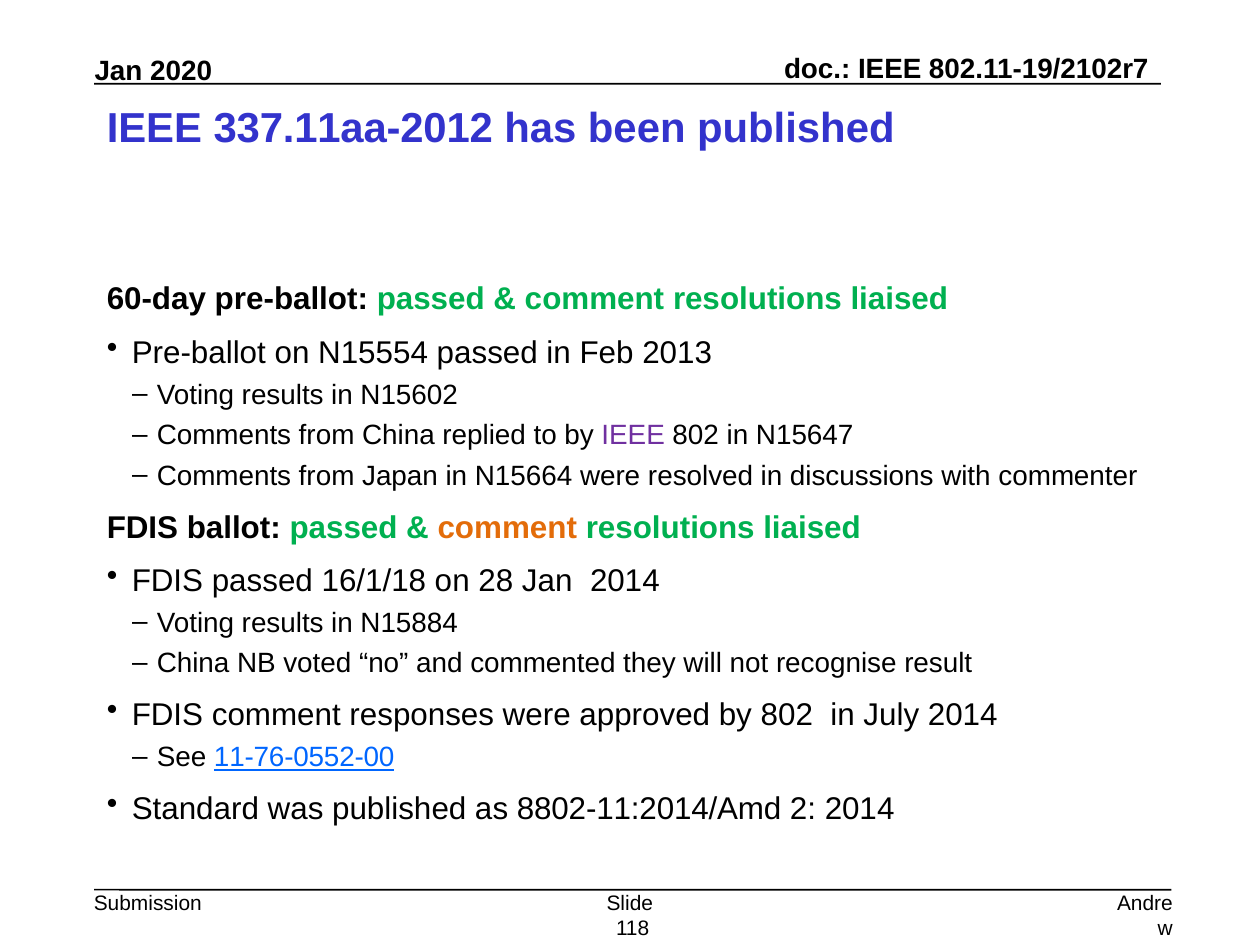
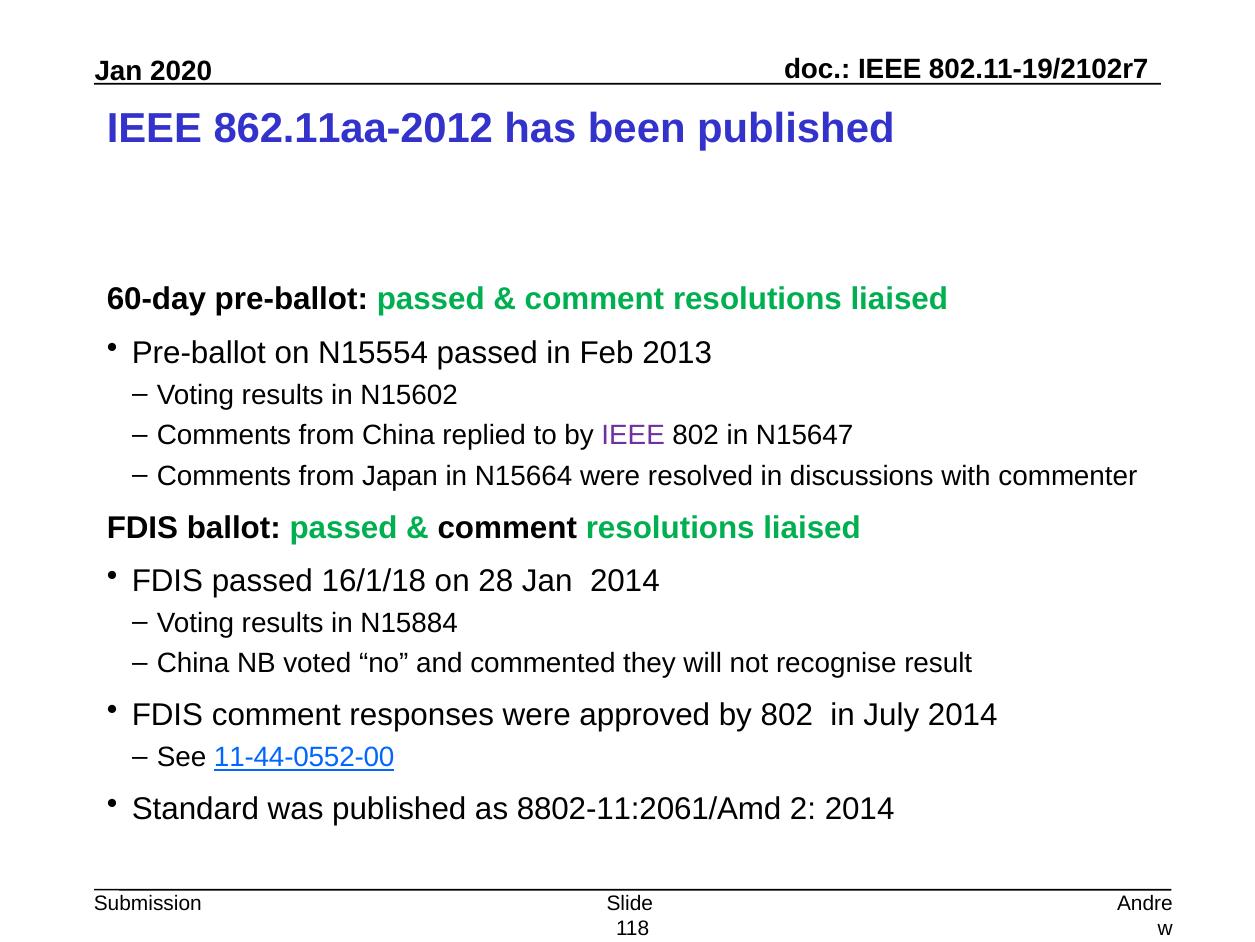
337.11aa-2012: 337.11aa-2012 -> 862.11aa-2012
comment at (507, 527) colour: orange -> black
11-76-0552-00: 11-76-0552-00 -> 11-44-0552-00
8802-11:2014/Amd: 8802-11:2014/Amd -> 8802-11:2061/Amd
